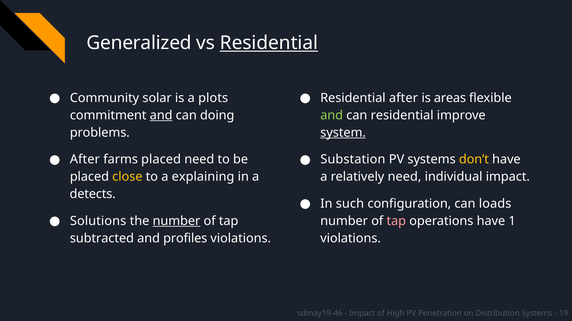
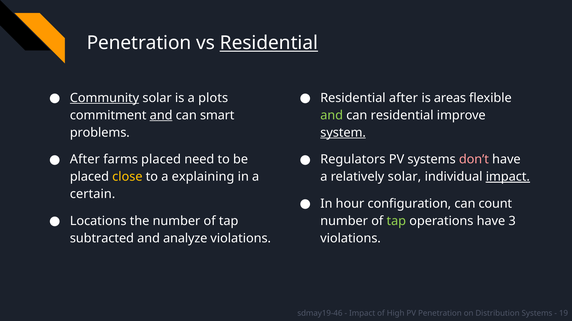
Generalized at (139, 43): Generalized -> Penetration
Community underline: none -> present
doing: doing -> smart
Substation: Substation -> Regulators
don’t colour: yellow -> pink
relatively need: need -> solar
impact at (508, 177) underline: none -> present
detects: detects -> certain
such: such -> hour
loads: loads -> count
Solutions: Solutions -> Locations
number at (176, 221) underline: present -> none
tap at (396, 221) colour: pink -> light green
1: 1 -> 3
profiles: profiles -> analyze
